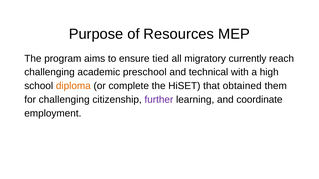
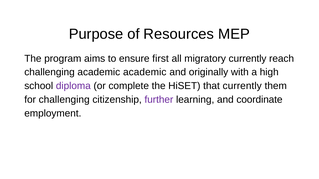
tied: tied -> first
academic preschool: preschool -> academic
technical: technical -> originally
diploma colour: orange -> purple
that obtained: obtained -> currently
